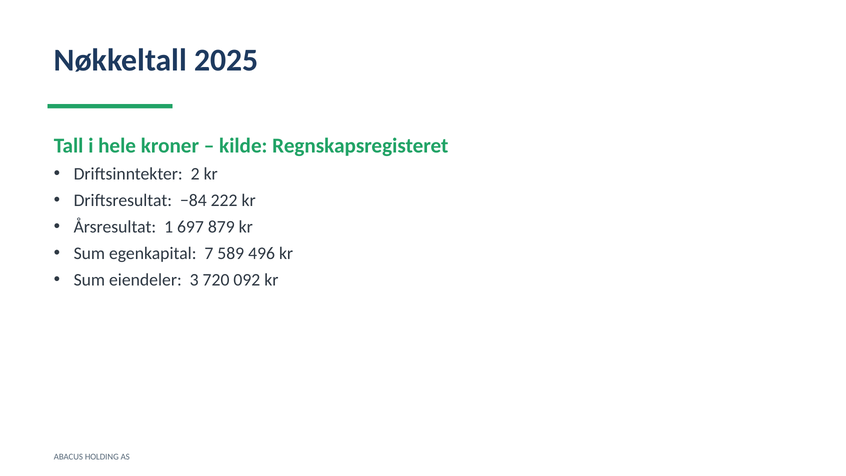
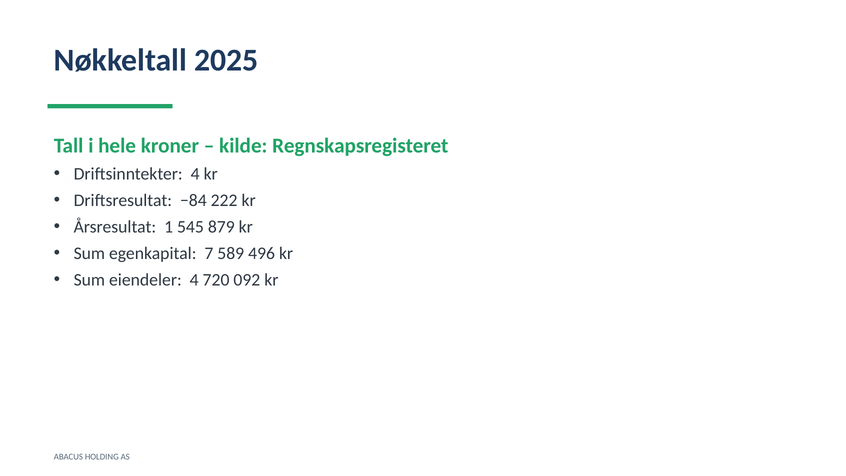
Driftsinntekter 2: 2 -> 4
697: 697 -> 545
eiendeler 3: 3 -> 4
